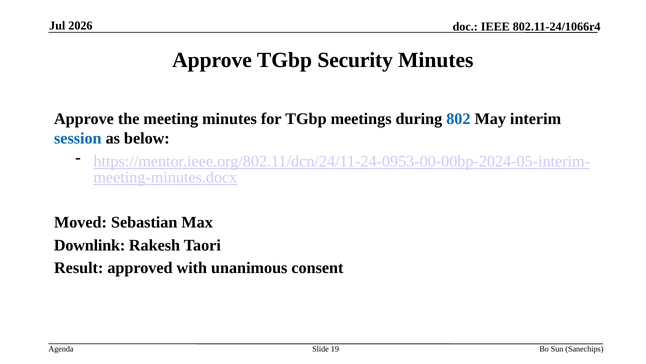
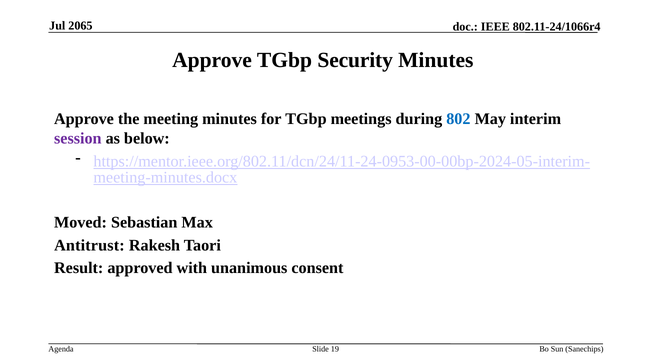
2026: 2026 -> 2065
session colour: blue -> purple
Downlink: Downlink -> Antitrust
